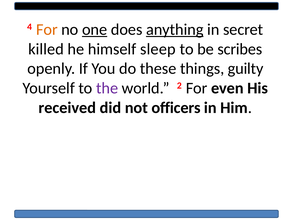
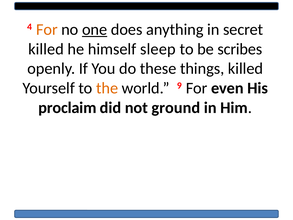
anything underline: present -> none
things guilty: guilty -> killed
the colour: purple -> orange
2: 2 -> 9
received: received -> proclaim
officers: officers -> ground
